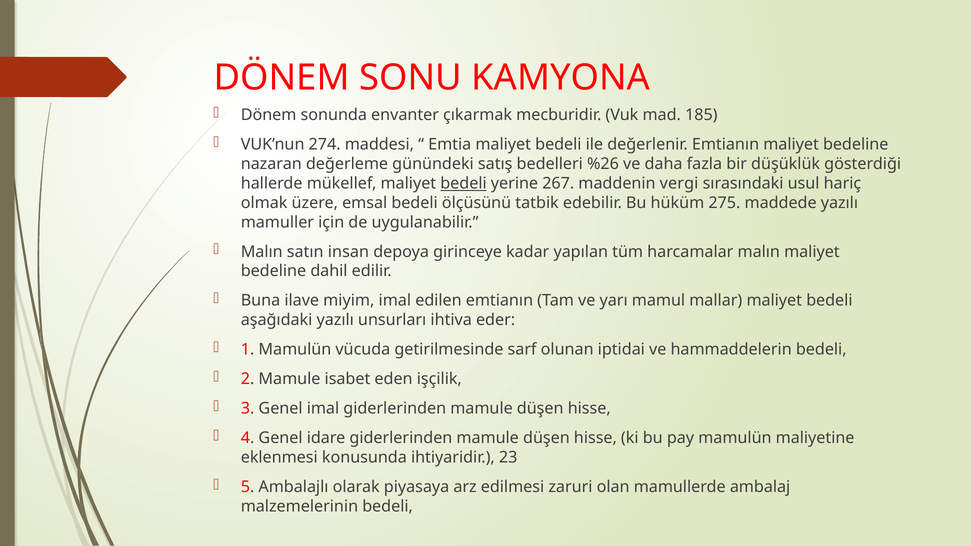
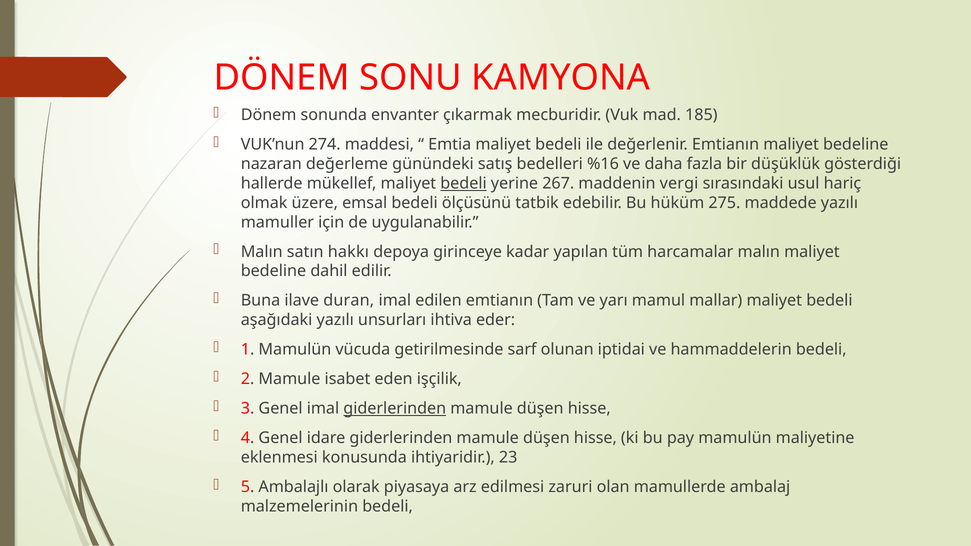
%26: %26 -> %16
insan: insan -> hakkı
miyim: miyim -> duran
giderlerinden at (395, 409) underline: none -> present
